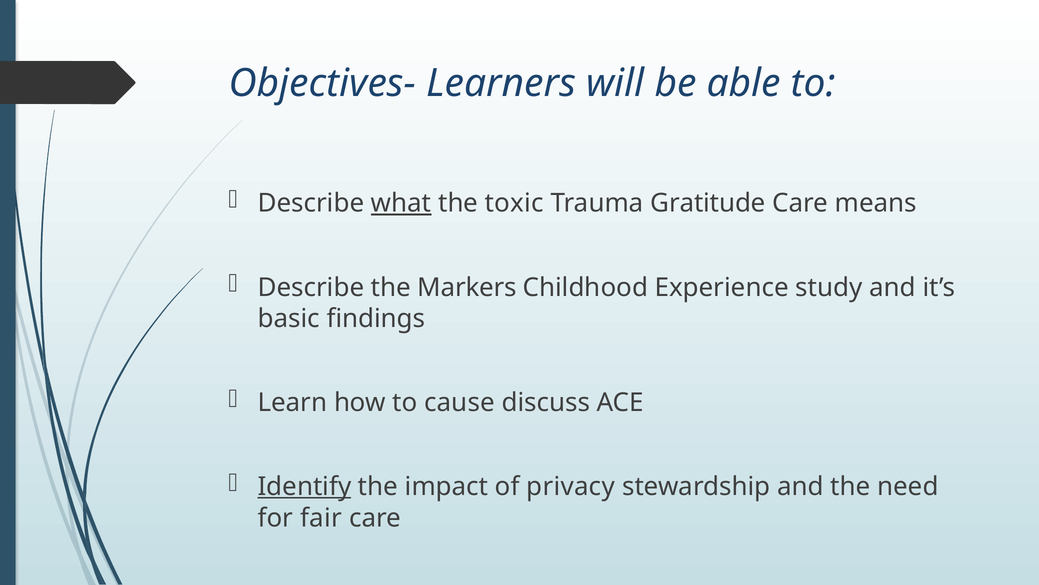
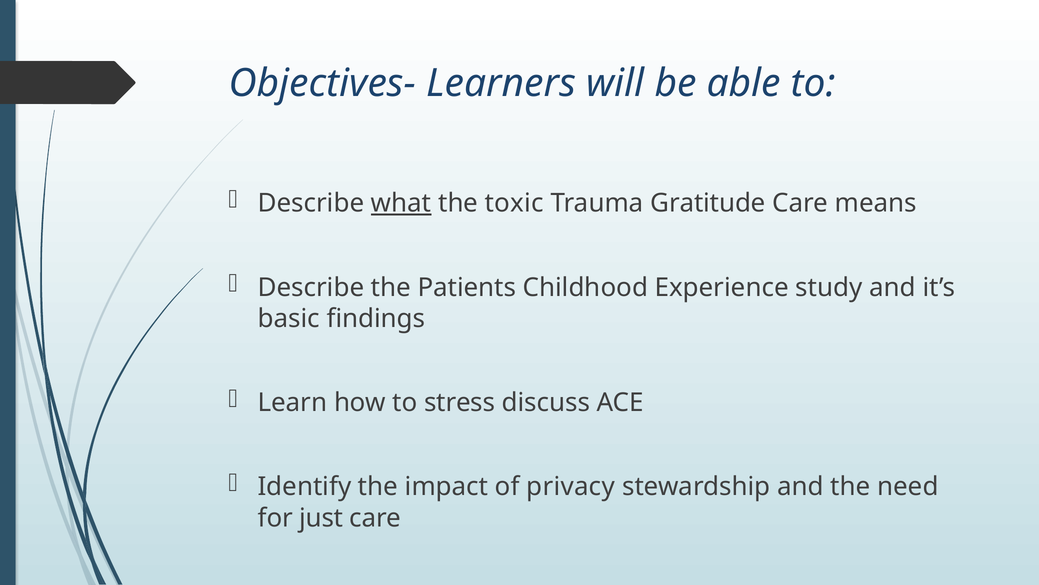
Markers: Markers -> Patients
cause: cause -> stress
Identify underline: present -> none
fair: fair -> just
